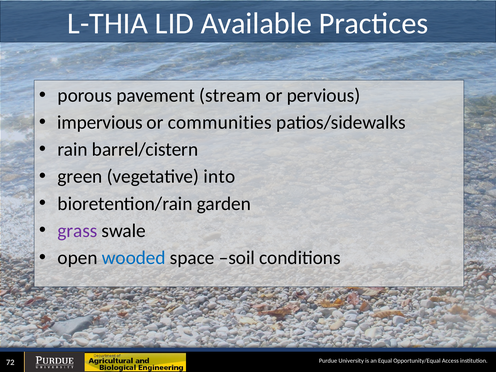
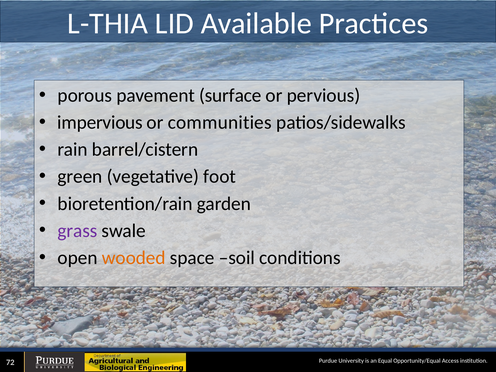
stream: stream -> surface
into: into -> foot
wooded colour: blue -> orange
